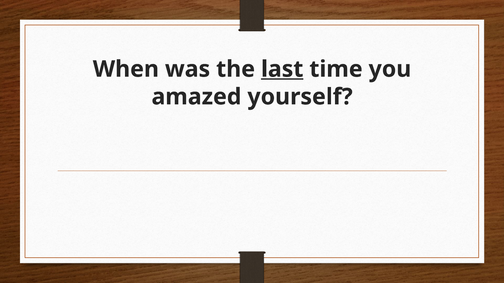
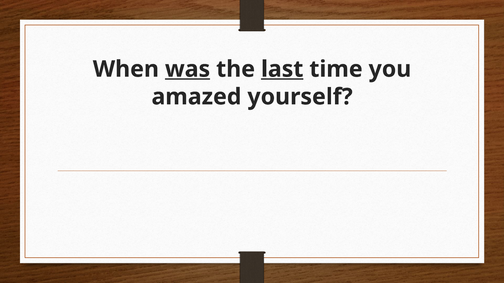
was underline: none -> present
